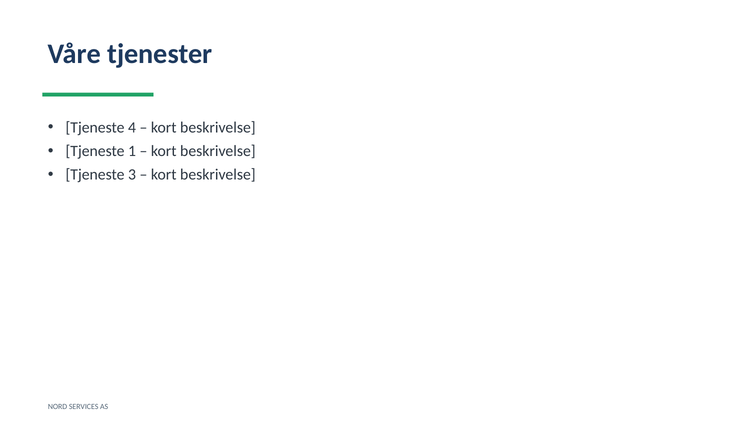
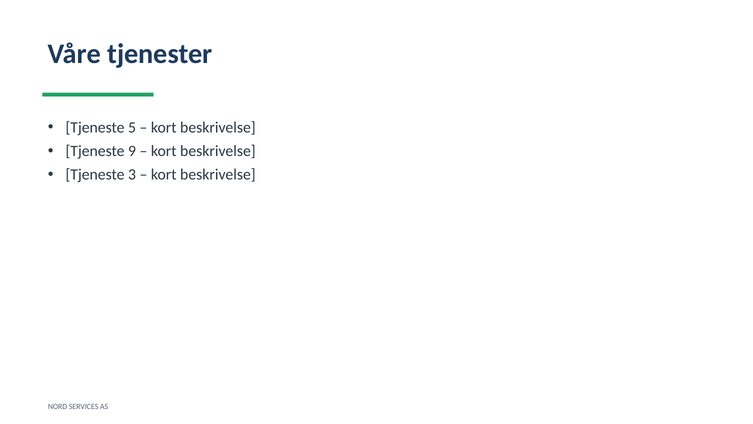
4: 4 -> 5
1: 1 -> 9
